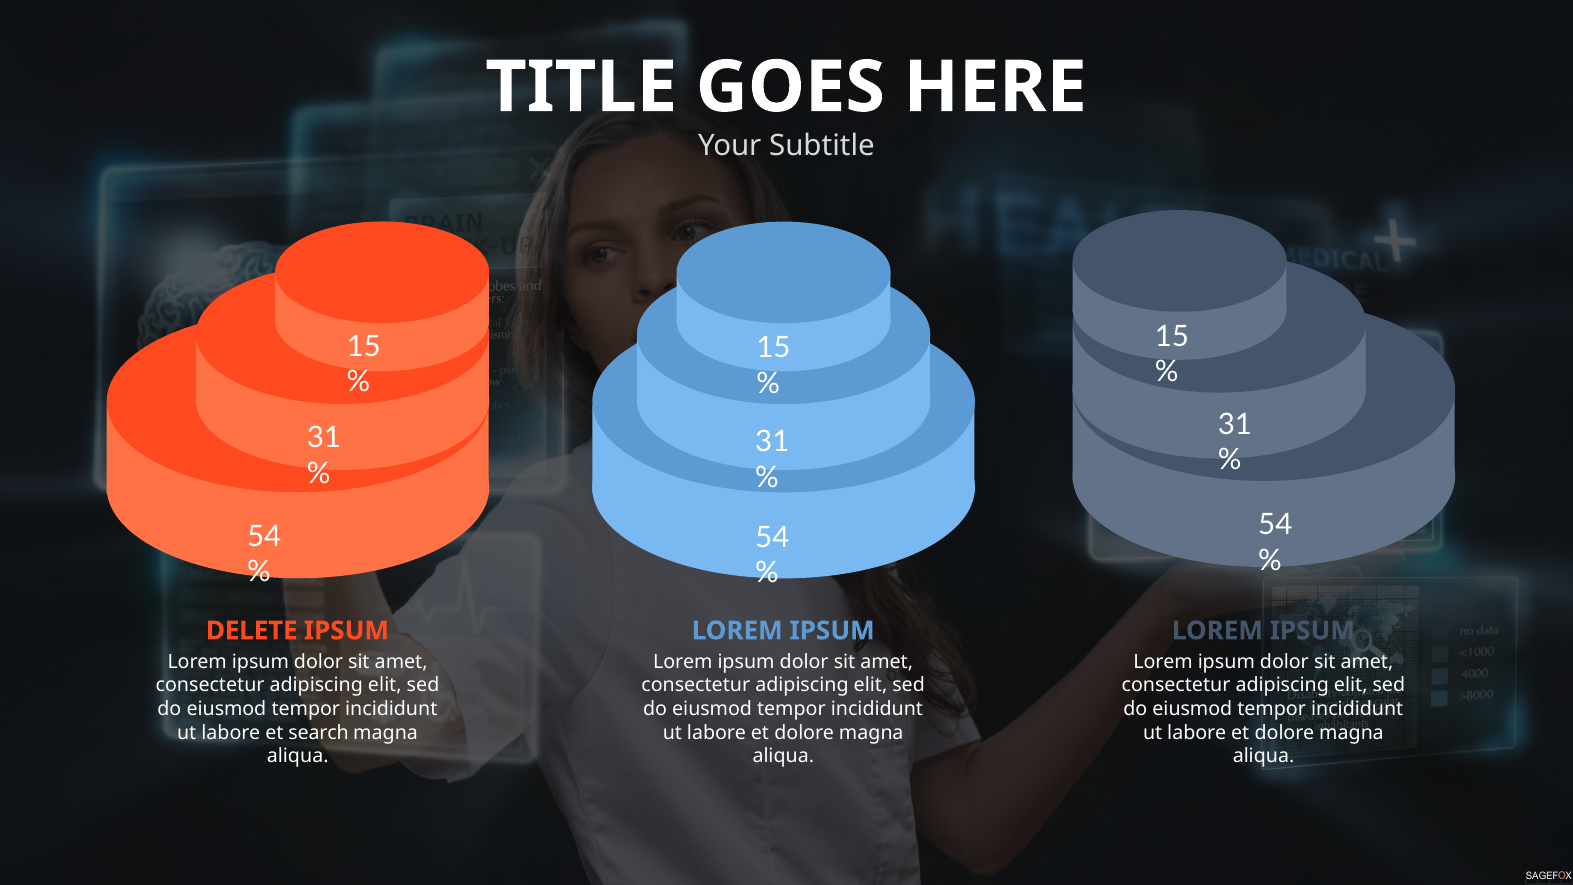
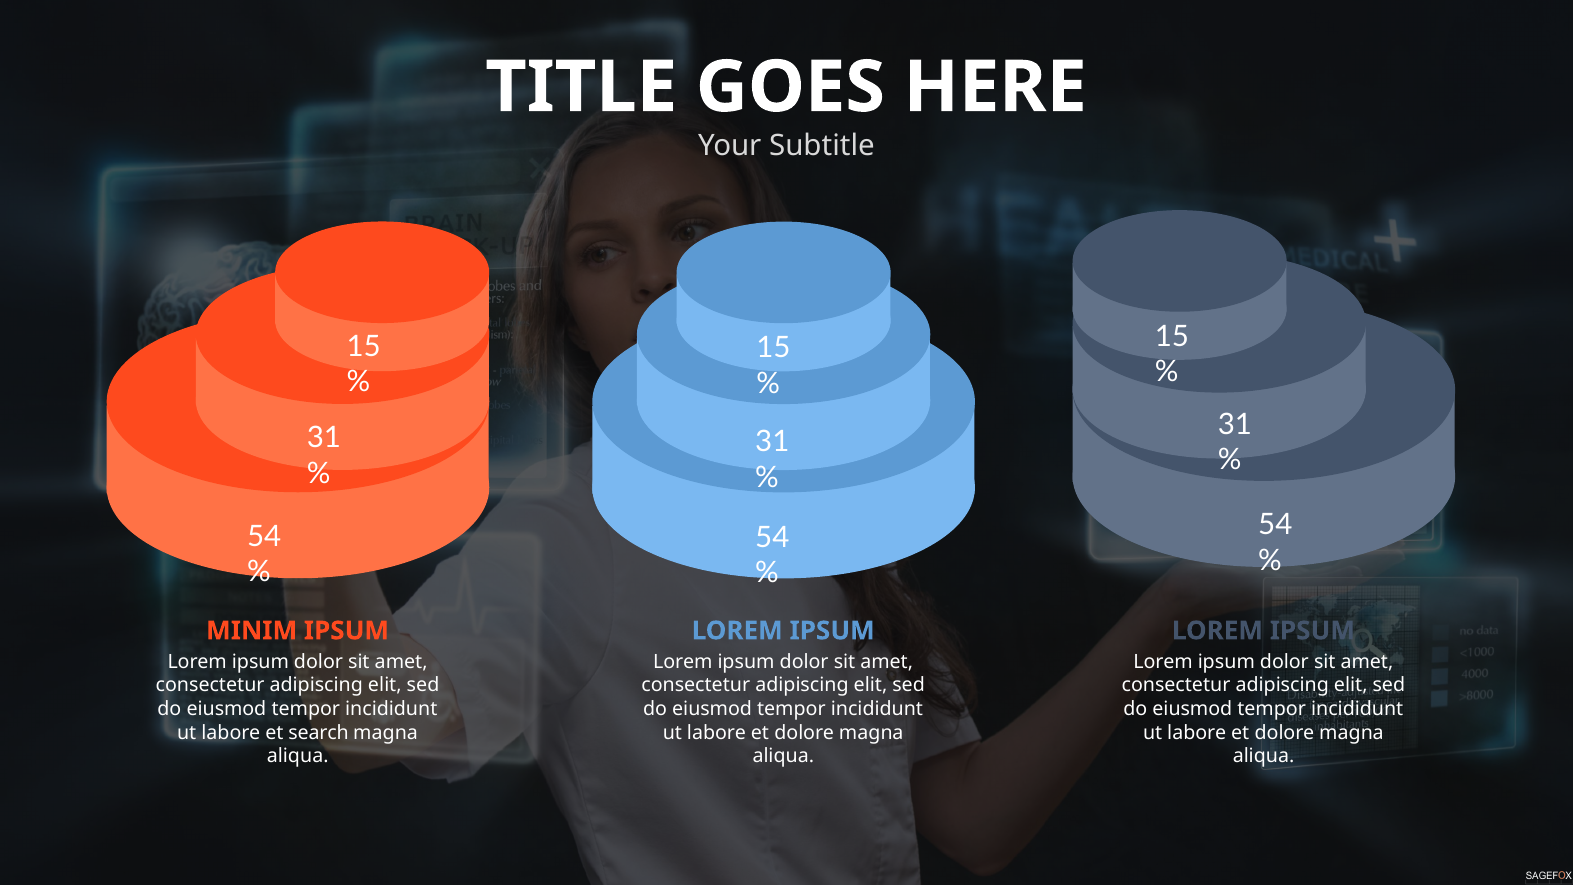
DELETE: DELETE -> MINIM
